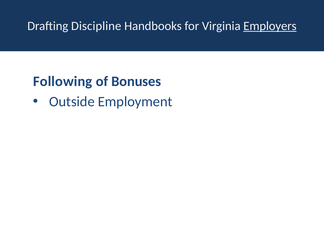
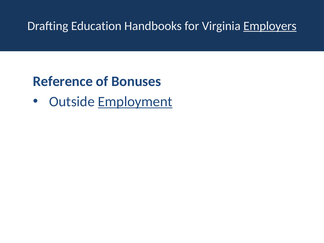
Discipline: Discipline -> Education
Following: Following -> Reference
Employment underline: none -> present
